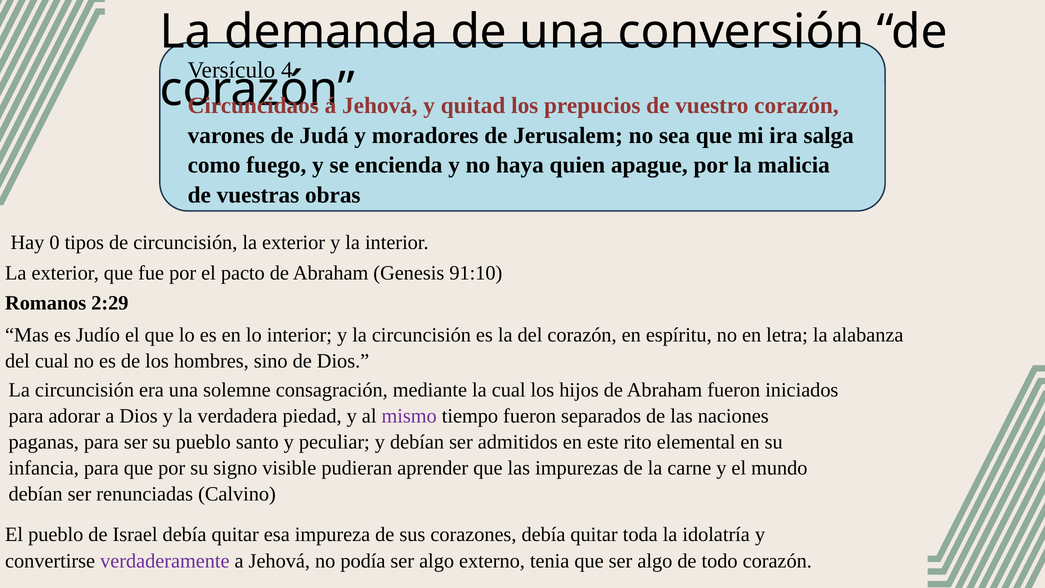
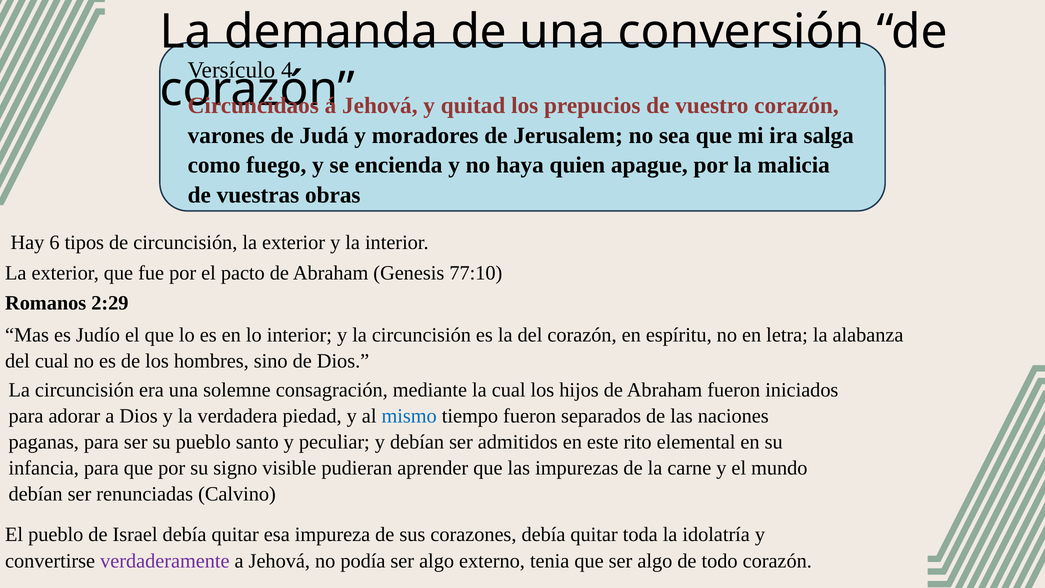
0: 0 -> 6
91:10: 91:10 -> 77:10
mismo colour: purple -> blue
